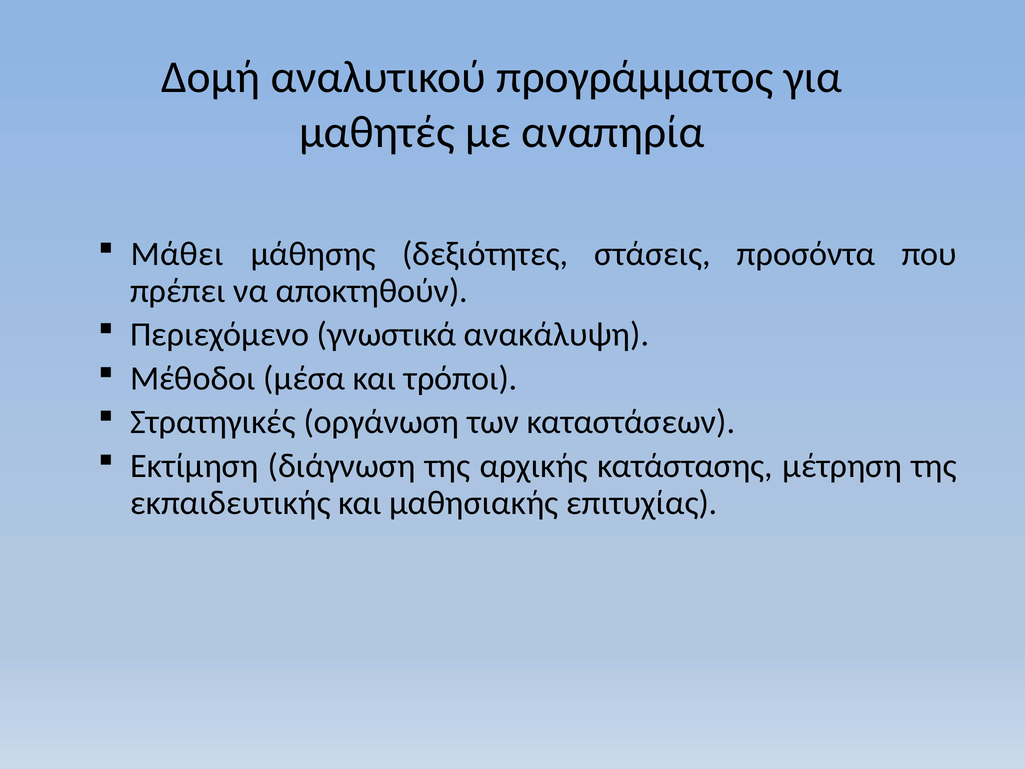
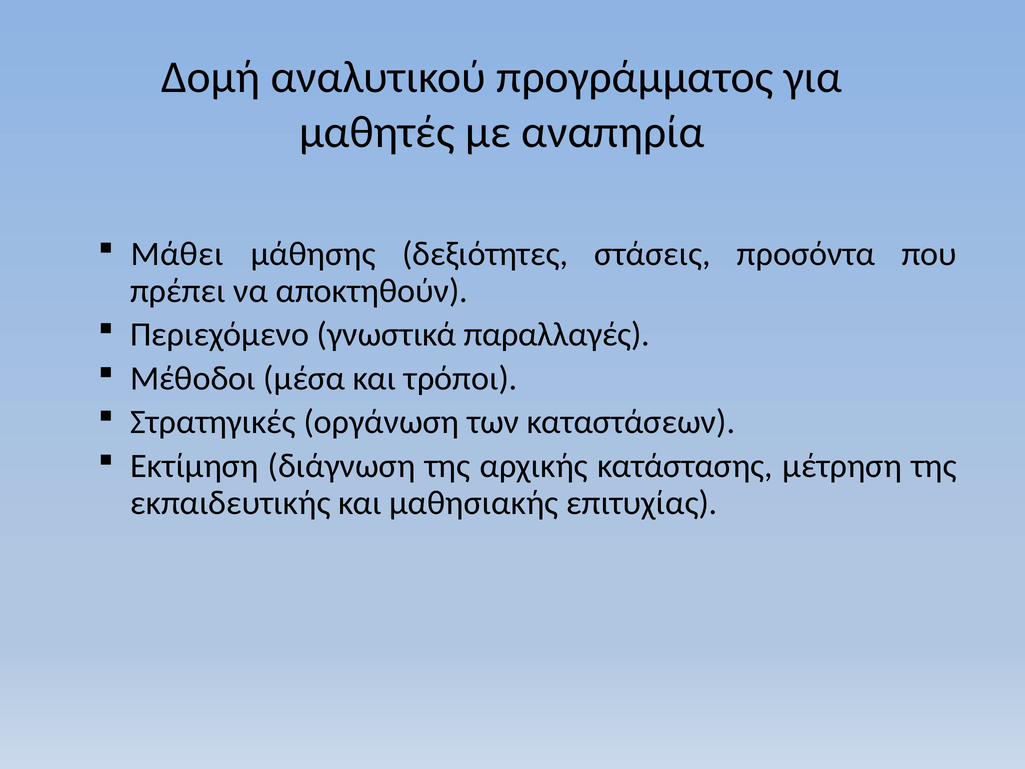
ανακάλυψη: ανακάλυψη -> παραλλαγές
